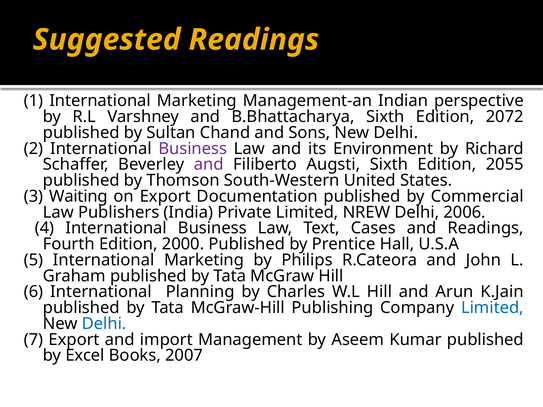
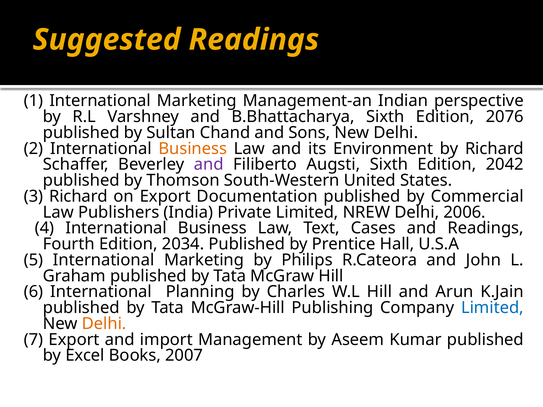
2072: 2072 -> 2076
Business at (193, 149) colour: purple -> orange
2055: 2055 -> 2042
3 Waiting: Waiting -> Richard
2000: 2000 -> 2034
Delhi at (104, 324) colour: blue -> orange
